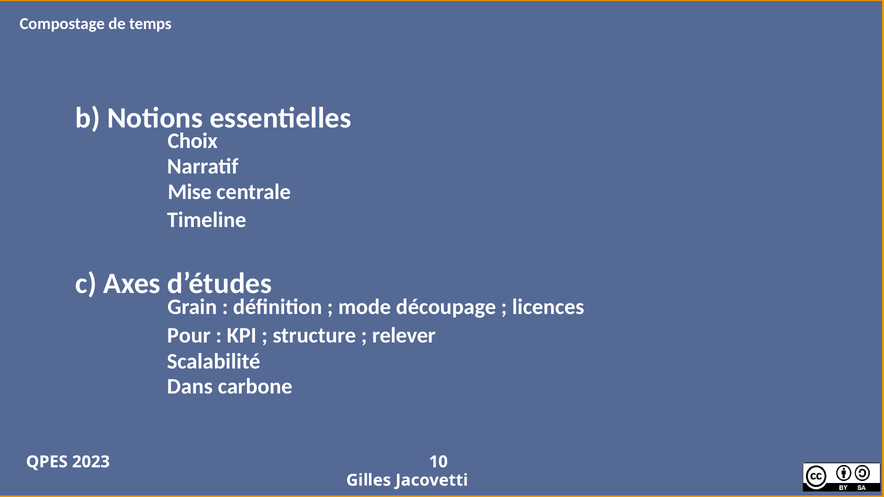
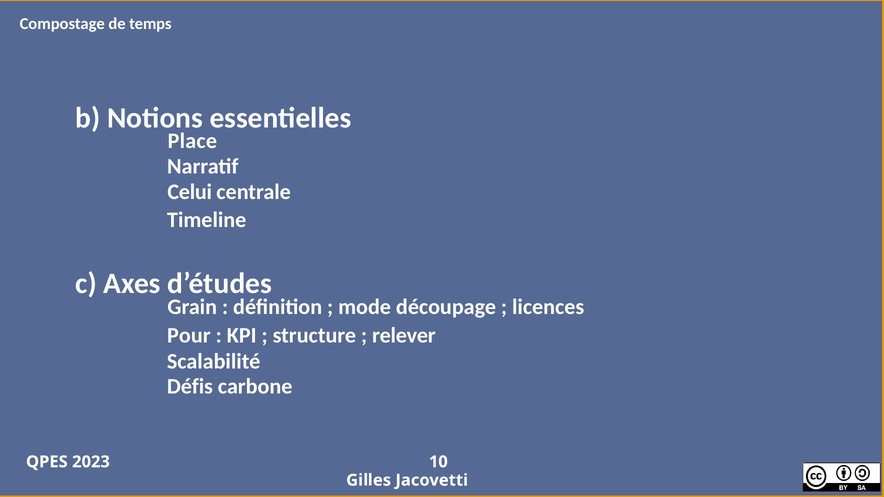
Choix: Choix -> Place
Mise: Mise -> Celui
Dans: Dans -> Défis
